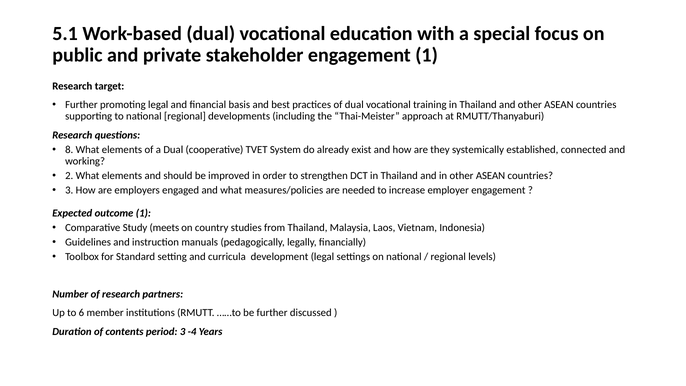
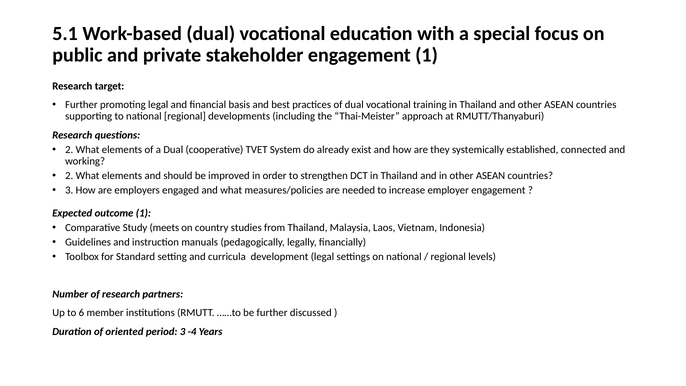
8 at (69, 150): 8 -> 2
contents: contents -> oriented
